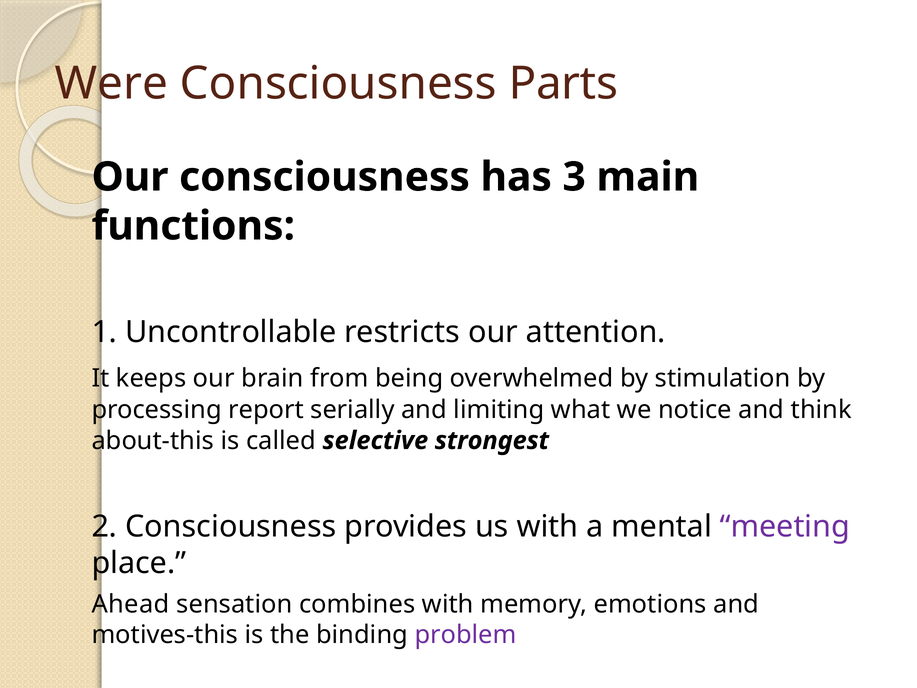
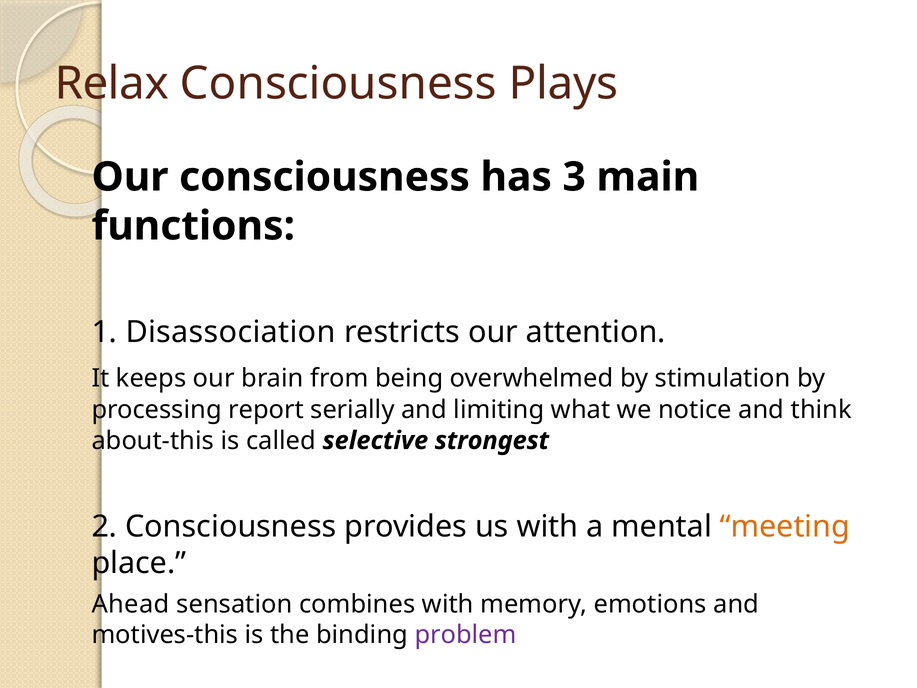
Were: Were -> Relax
Parts: Parts -> Plays
Uncontrollable: Uncontrollable -> Disassociation
meeting colour: purple -> orange
